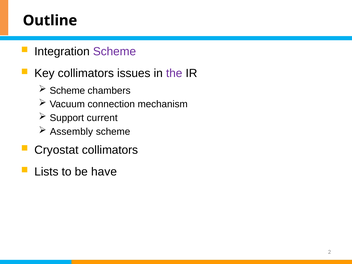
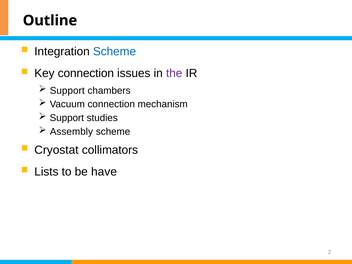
Scheme at (114, 52) colour: purple -> blue
Key collimators: collimators -> connection
Scheme at (67, 91): Scheme -> Support
current: current -> studies
